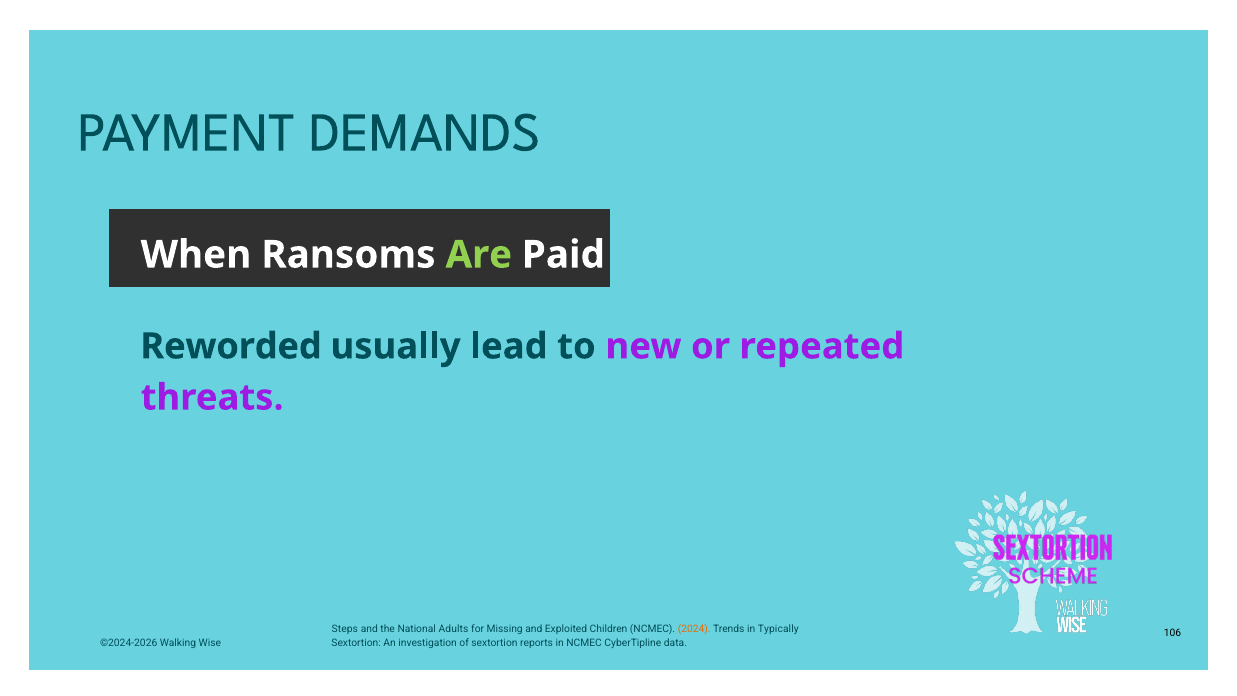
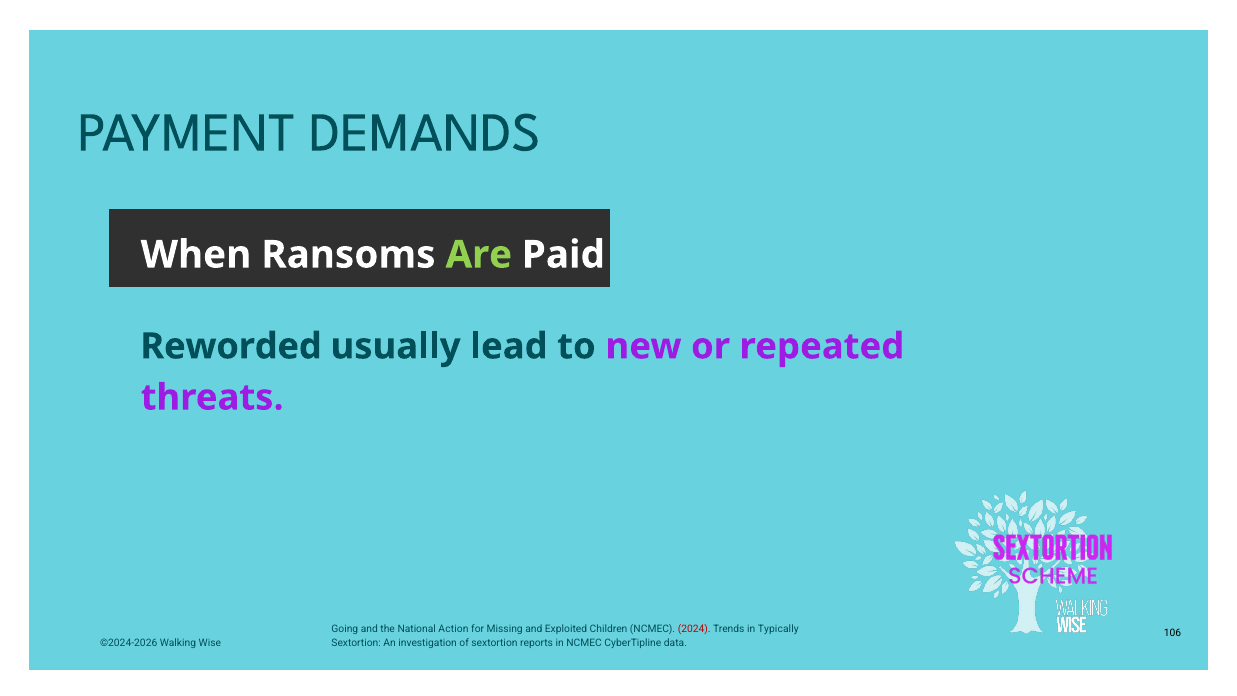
Steps: Steps -> Going
Adults: Adults -> Action
2024 colour: orange -> red
